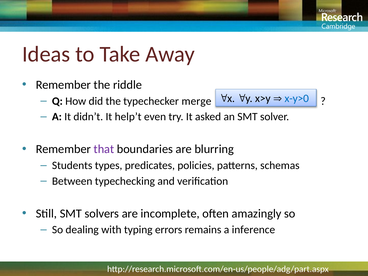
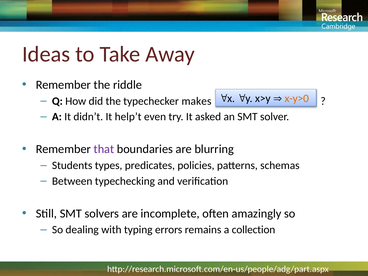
x-y>0 colour: blue -> orange
merge: merge -> makes
inference: inference -> collection
